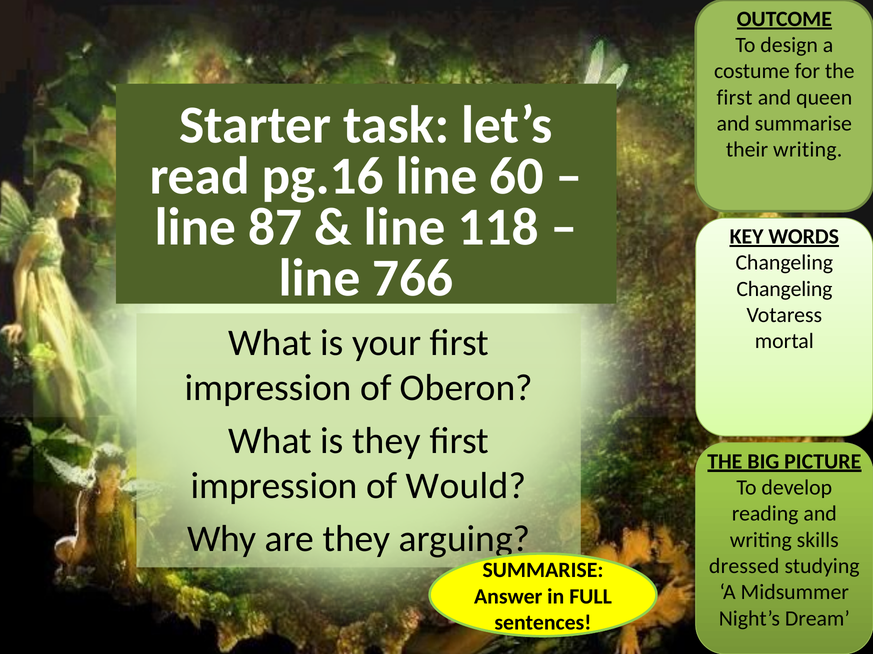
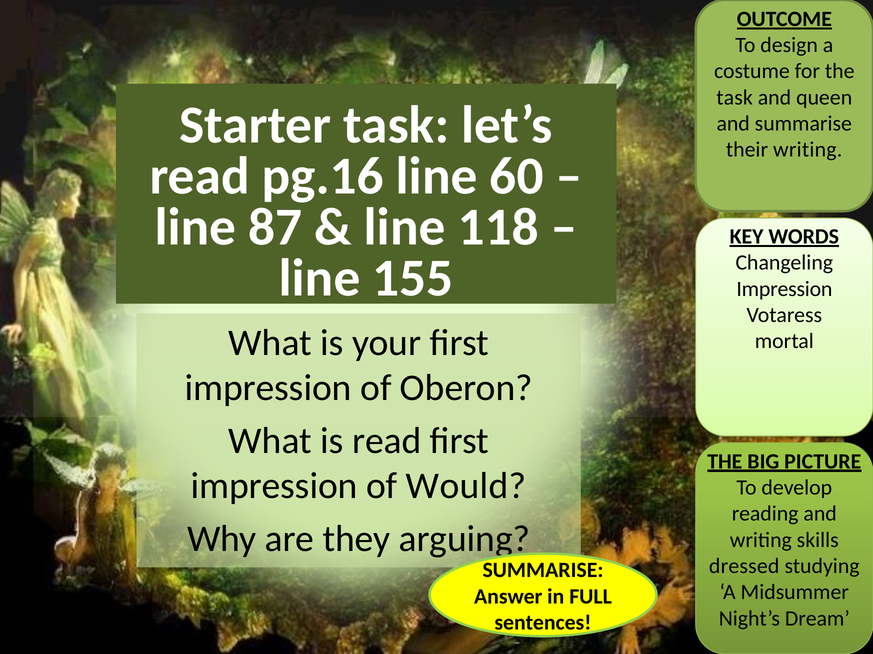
first at (735, 97): first -> task
766: 766 -> 155
Changeling at (784, 289): Changeling -> Impression
is they: they -> read
